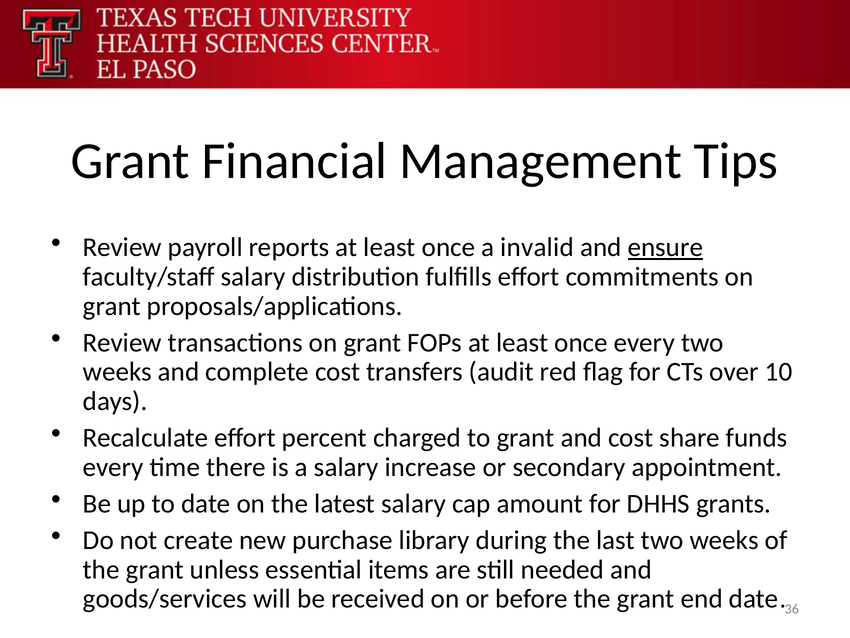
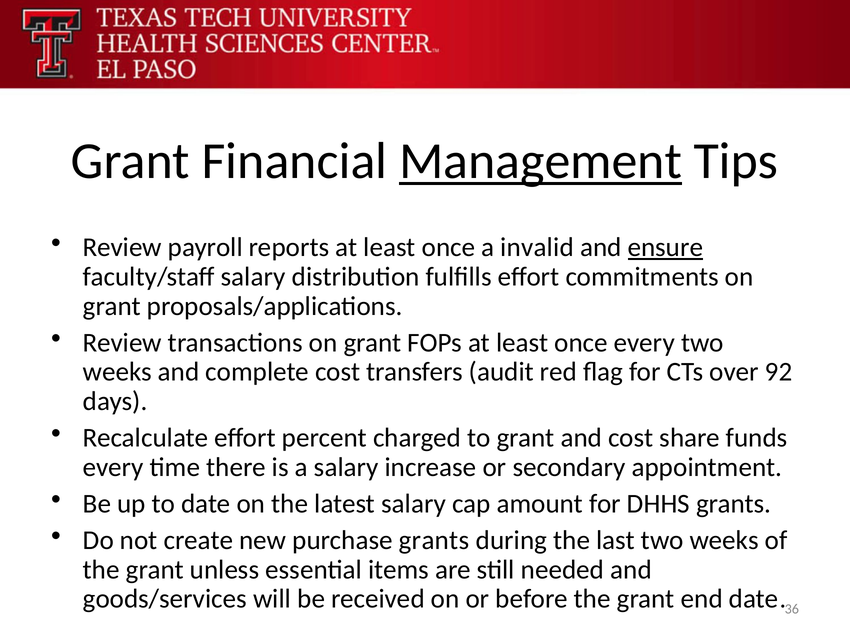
Management underline: none -> present
10: 10 -> 92
purchase library: library -> grants
